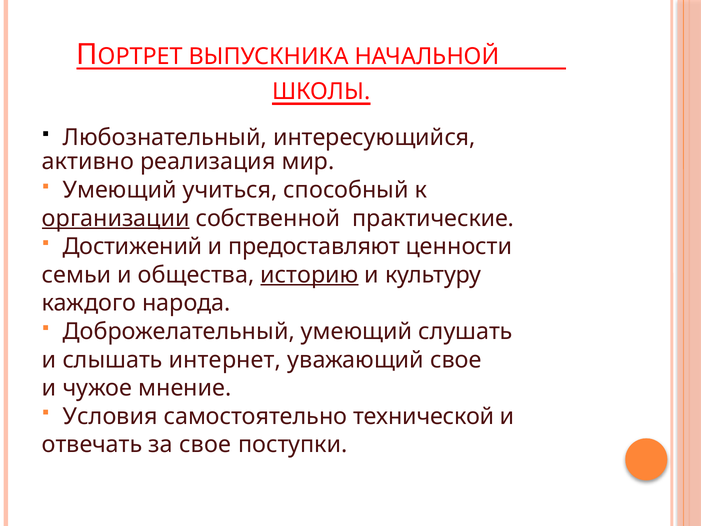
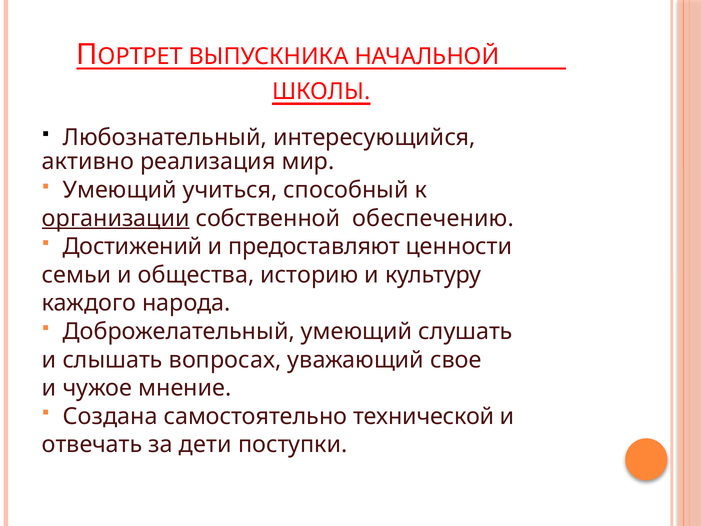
практические: практические -> обеспечению
историю underline: present -> none
интернет: интернет -> вопросах
Условия: Условия -> Создана
за свое: свое -> дети
